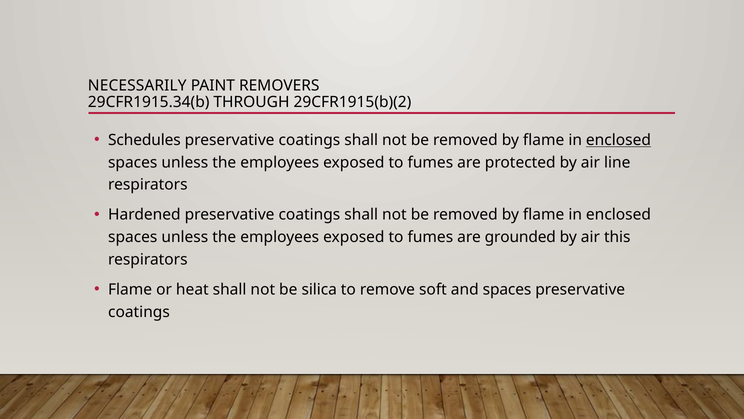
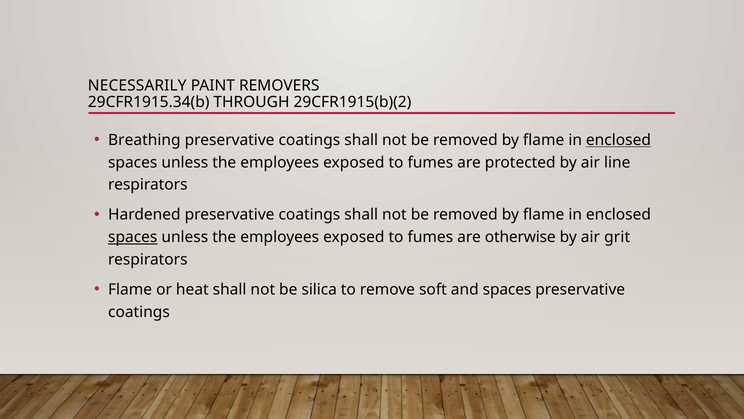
Schedules: Schedules -> Breathing
spaces at (133, 237) underline: none -> present
grounded: grounded -> otherwise
this: this -> grit
